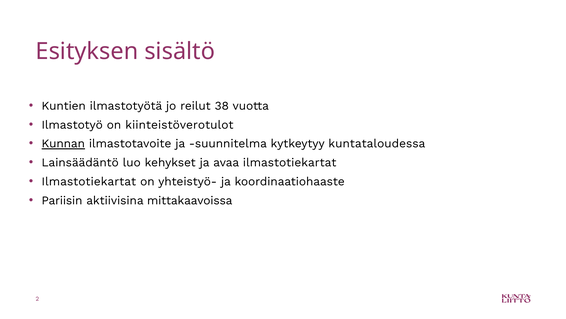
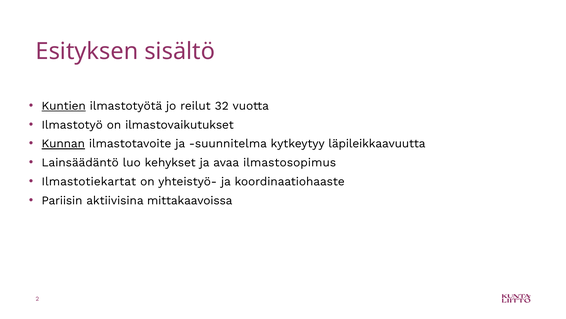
Kuntien underline: none -> present
38: 38 -> 32
kiinteistöverotulot: kiinteistöverotulot -> ilmastovaikutukset
kuntataloudessa: kuntataloudessa -> läpileikkaavuutta
avaa ilmastotiekartat: ilmastotiekartat -> ilmastosopimus
